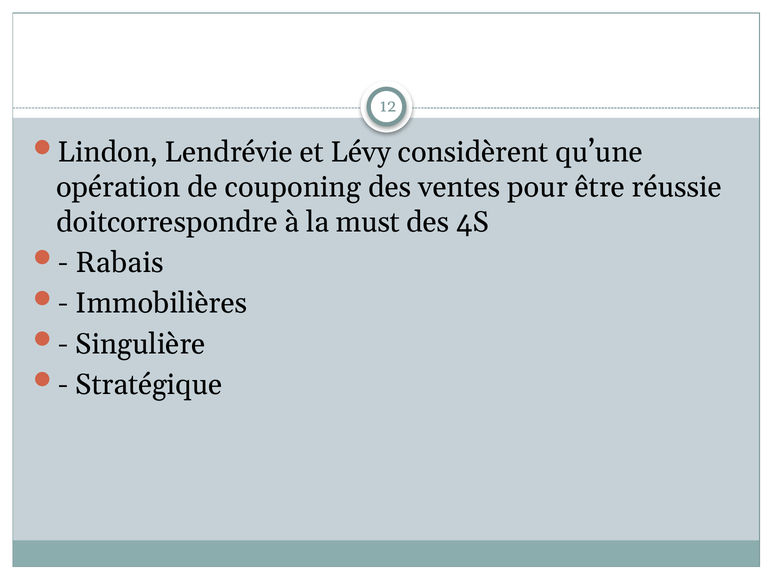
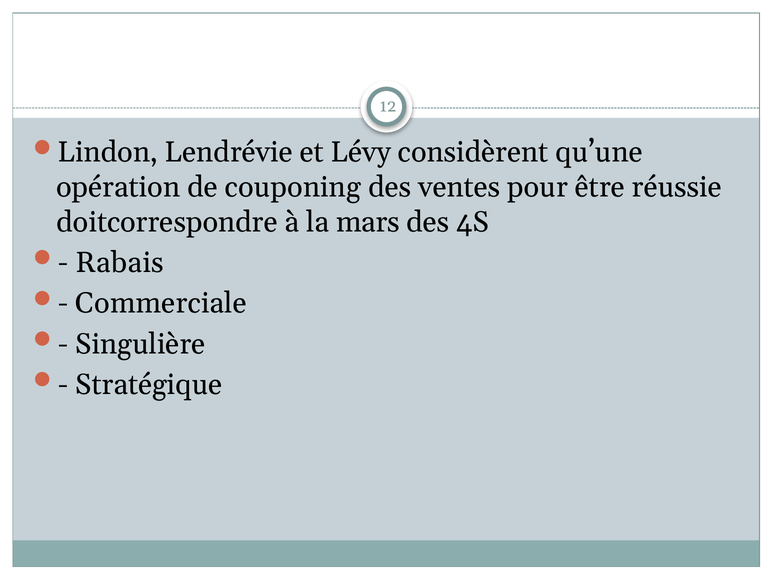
must: must -> mars
Immobilières: Immobilières -> Commerciale
